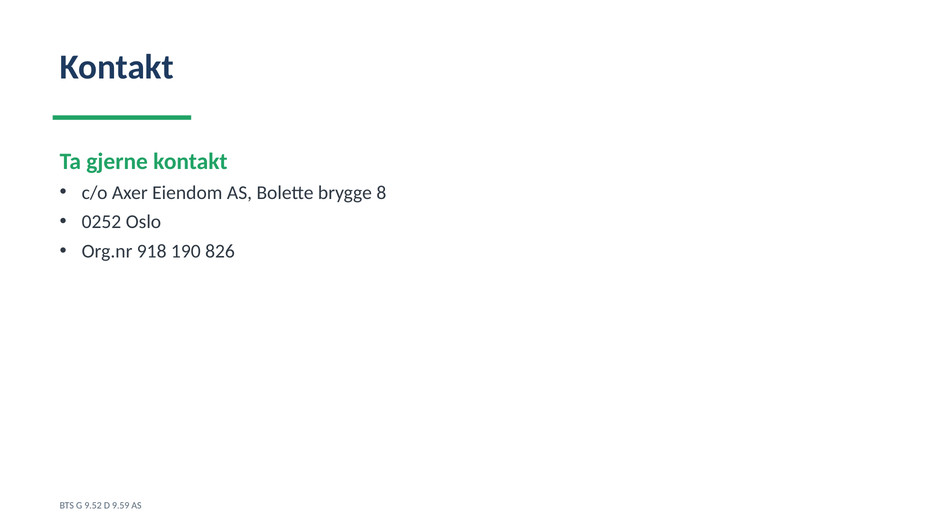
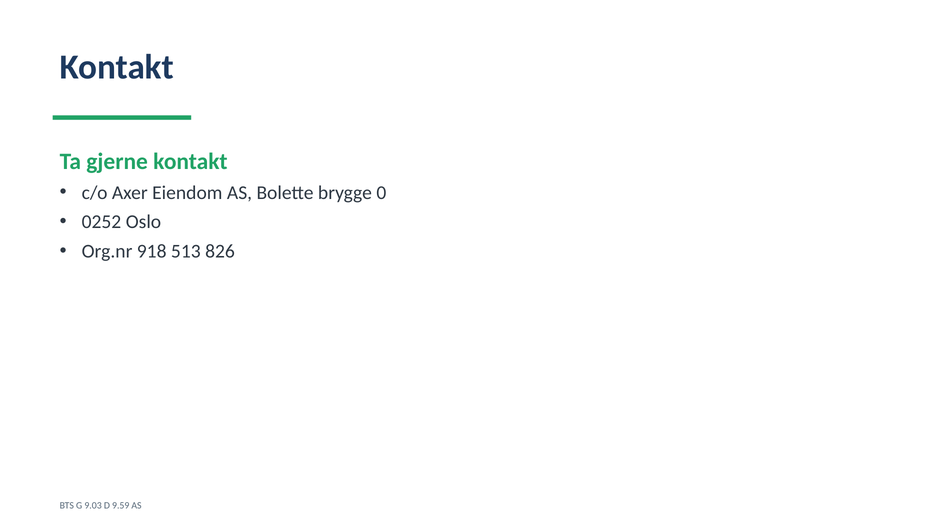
8: 8 -> 0
190: 190 -> 513
9.52: 9.52 -> 9.03
